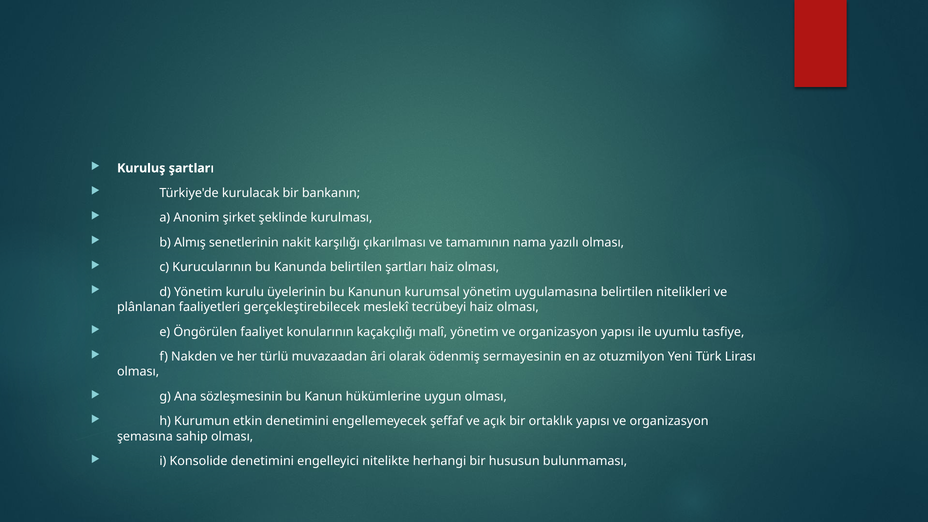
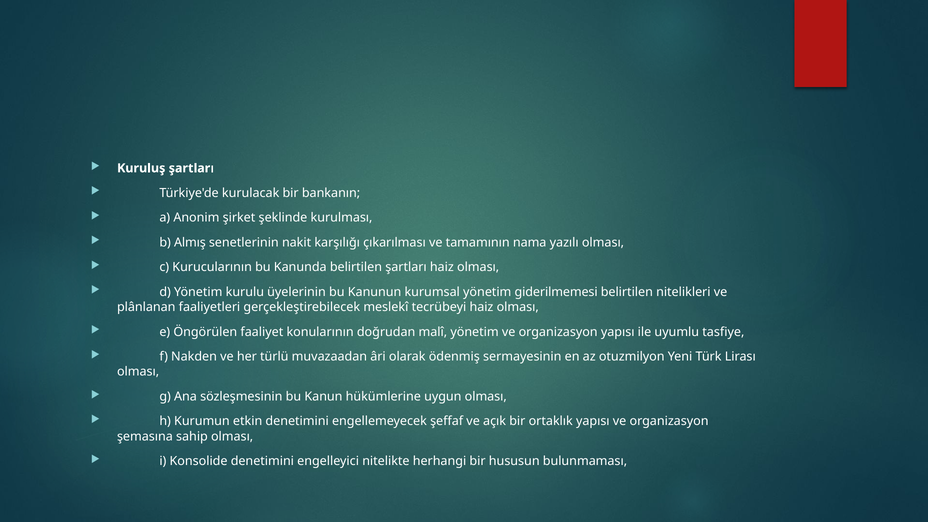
uygulamasına: uygulamasına -> giderilmemesi
kaçakçılığı: kaçakçılığı -> doğrudan
